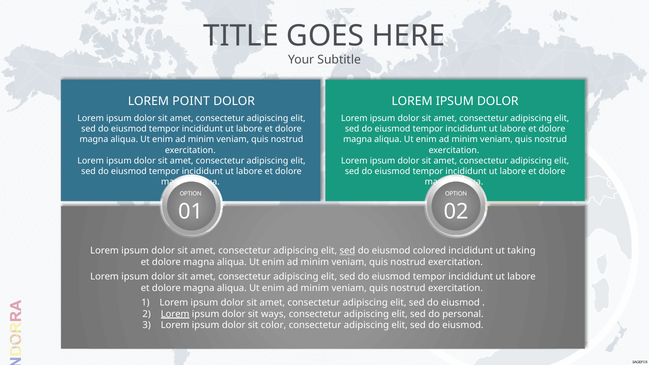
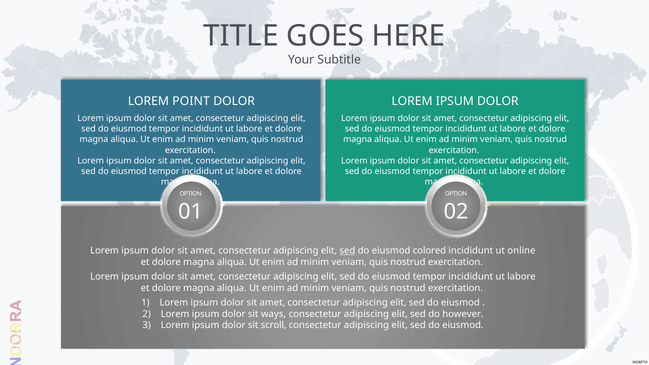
taking: taking -> online
Lorem at (175, 314) underline: present -> none
personal: personal -> however
color: color -> scroll
